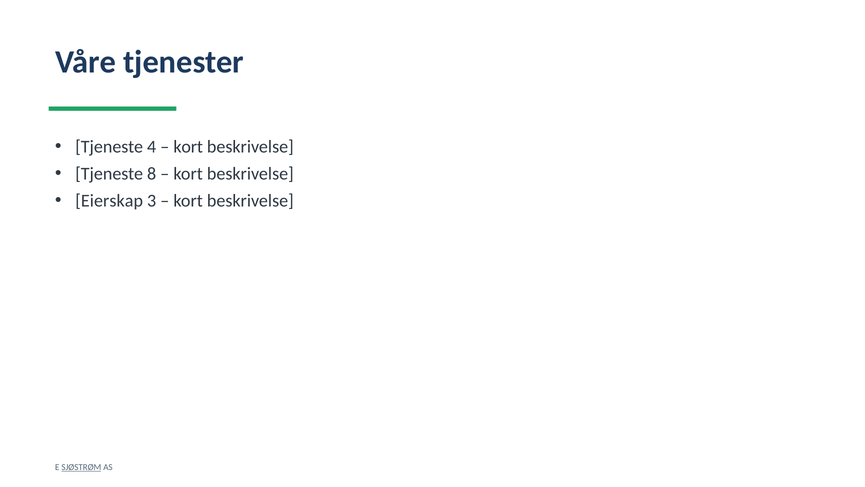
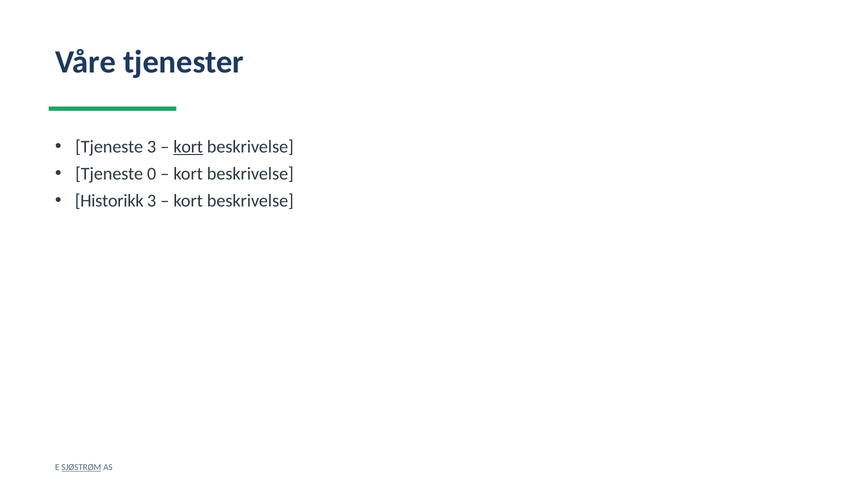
Tjeneste 4: 4 -> 3
kort at (188, 147) underline: none -> present
8: 8 -> 0
Eierskap: Eierskap -> Historikk
